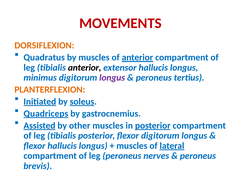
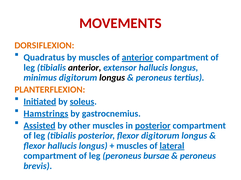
longus at (112, 78) colour: purple -> black
Quadriceps: Quadriceps -> Hamstrings
nerves: nerves -> bursae
